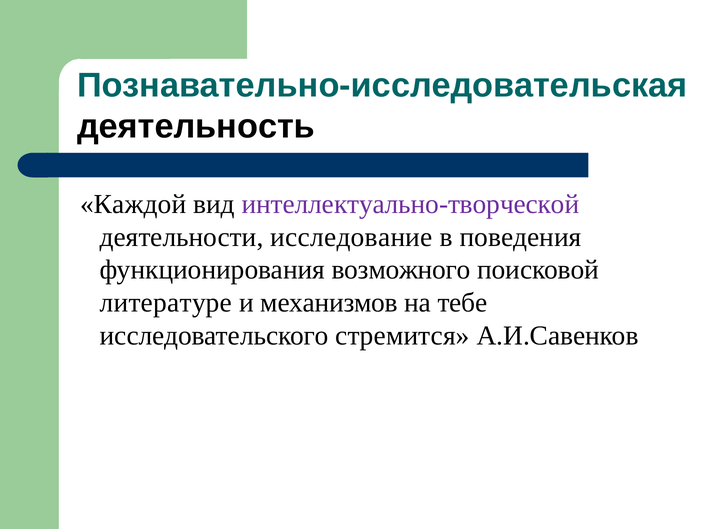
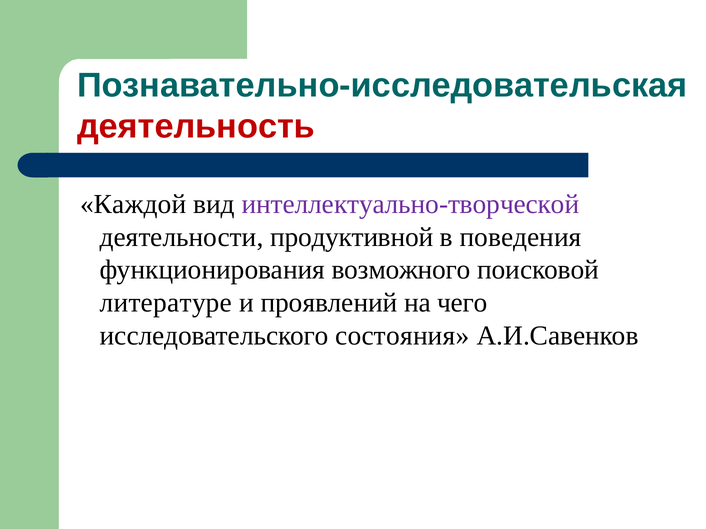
деятельность colour: black -> red
исследование: исследование -> продуктивной
механизмов: механизмов -> проявлений
тебе: тебе -> чего
стремится: стремится -> состояния
